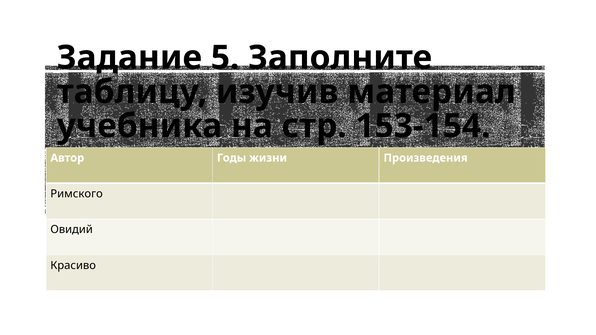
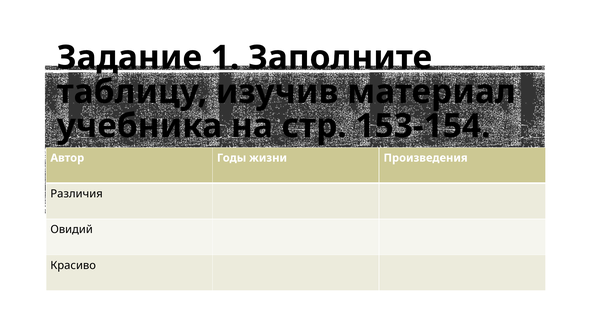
5: 5 -> 1
Римского: Римского -> Различия
